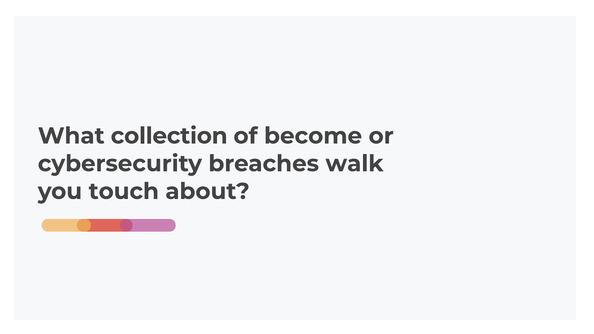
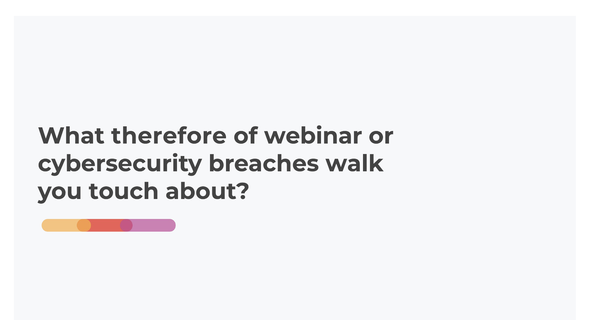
collection: collection -> therefore
become: become -> webinar
